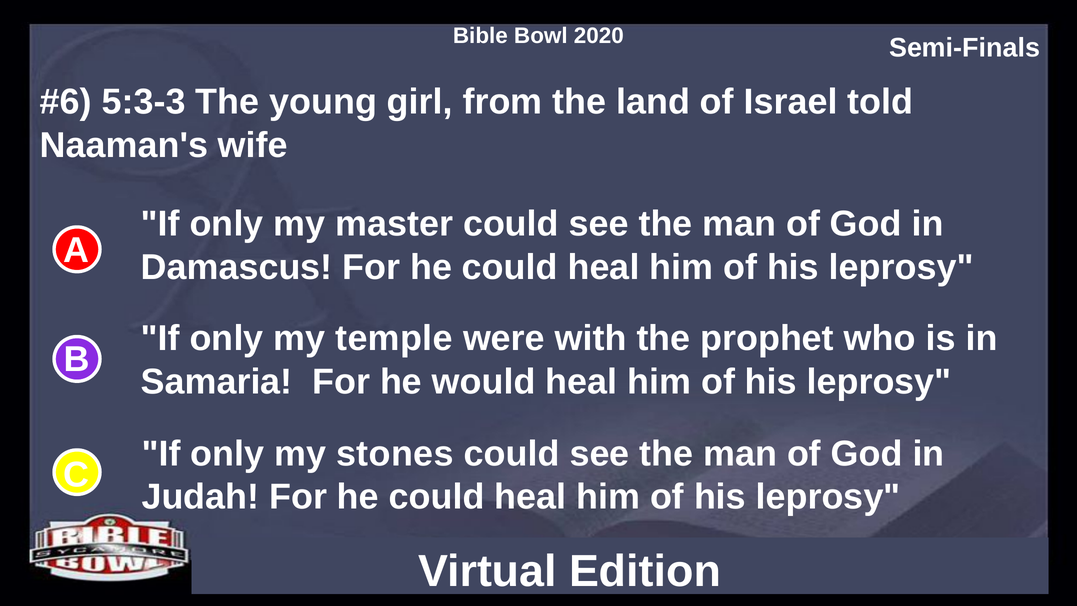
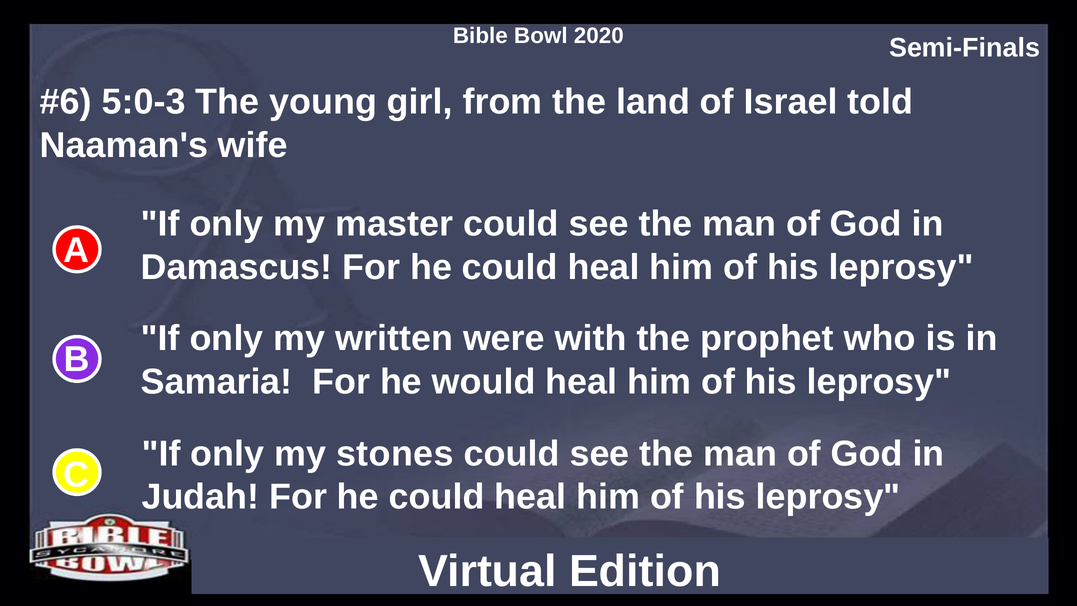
5:3-3: 5:3-3 -> 5:0-3
temple: temple -> written
